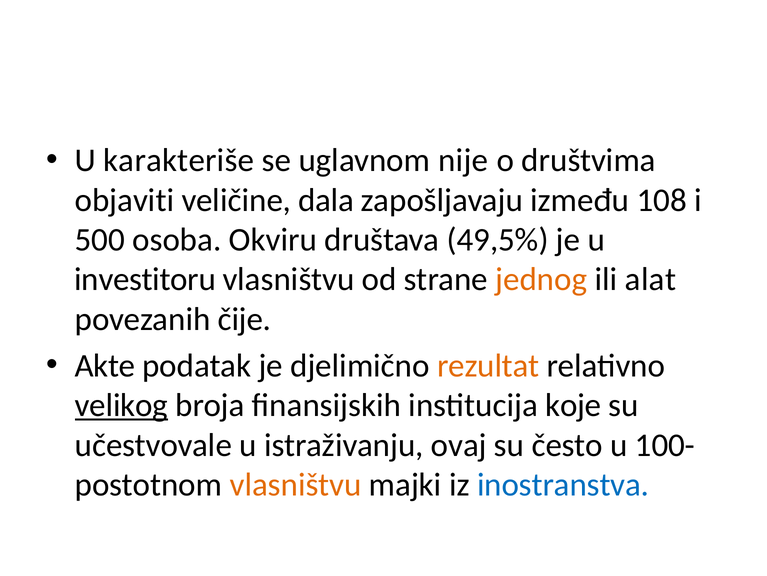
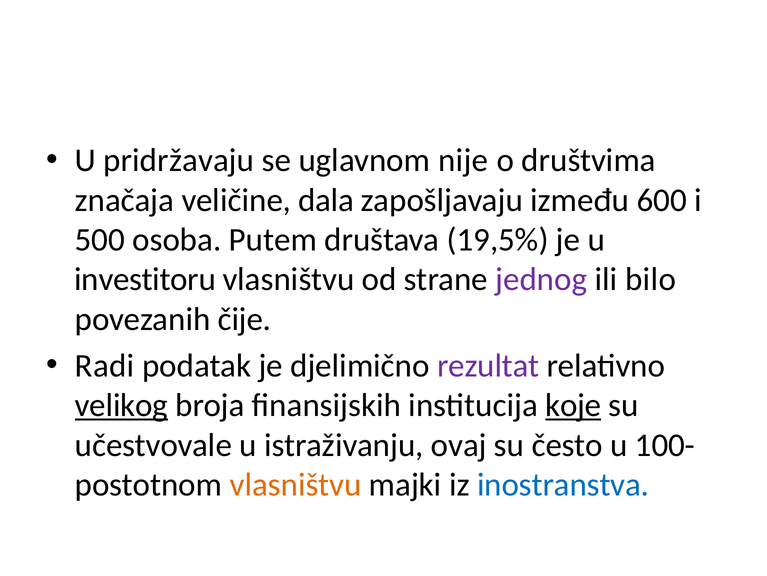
karakteriše: karakteriše -> pridržavaju
objaviti: objaviti -> značaja
108: 108 -> 600
Okviru: Okviru -> Putem
49,5%: 49,5% -> 19,5%
jednog colour: orange -> purple
alat: alat -> bilo
Akte: Akte -> Radi
rezultat colour: orange -> purple
koje underline: none -> present
